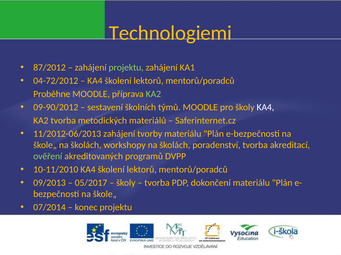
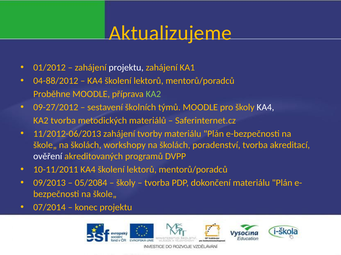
Technologiemi: Technologiemi -> Aktualizujeme
87/2012: 87/2012 -> 01/2012
projektu at (126, 68) colour: light green -> white
04-72/2012: 04-72/2012 -> 04-88/2012
09-90/2012: 09-90/2012 -> 09-27/2012
ověření colour: light green -> white
10-11/2010: 10-11/2010 -> 10-11/2011
05/2017: 05/2017 -> 05/2084
